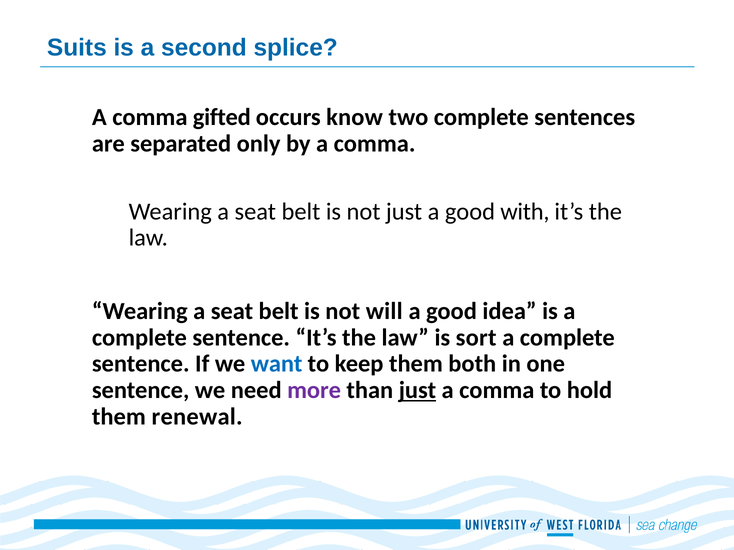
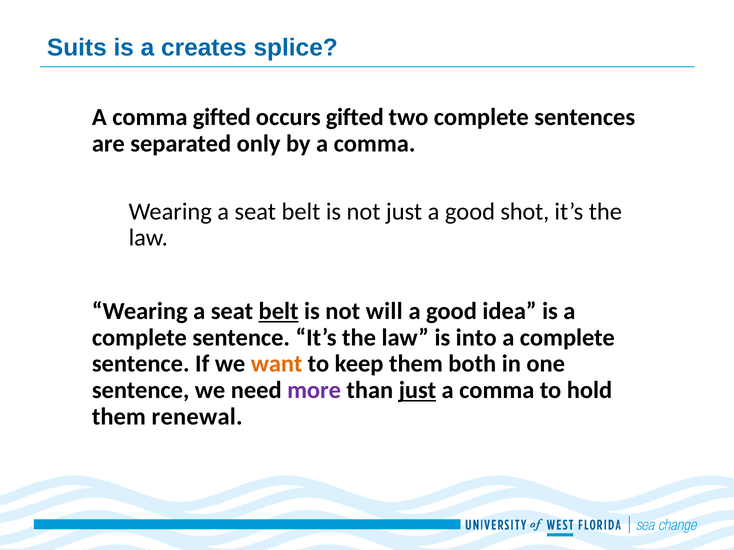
second: second -> creates
occurs know: know -> gifted
with: with -> shot
belt at (279, 311) underline: none -> present
sort: sort -> into
want colour: blue -> orange
